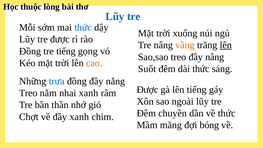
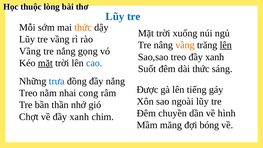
thức at (83, 27) colour: blue -> orange
tre được: được -> vầng
Đồng at (30, 51): Đồng -> Vầng
tre tiếng: tiếng -> nắng
treo đầy nâng: nâng -> xanh
mặt at (45, 63) underline: none -> present
cao colour: orange -> blue
nhai xanh: xanh -> cong
về thức: thức -> hình
